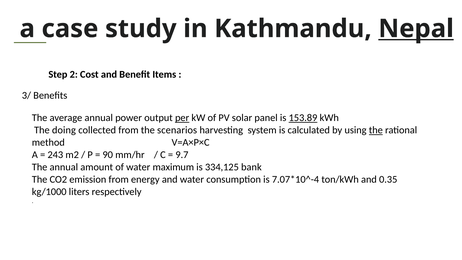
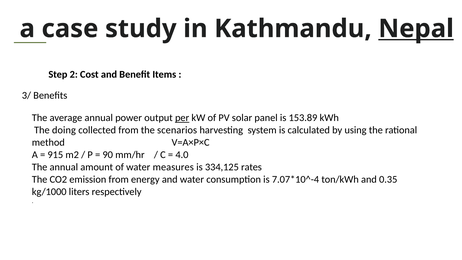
153.89 underline: present -> none
the at (376, 130) underline: present -> none
243: 243 -> 915
9.7: 9.7 -> 4.0
maximum: maximum -> measures
bank: bank -> rates
